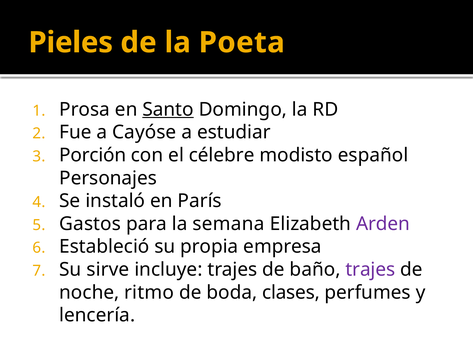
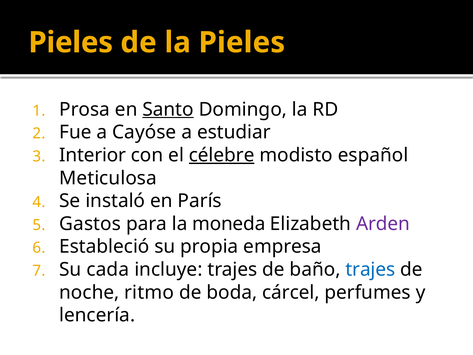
la Poeta: Poeta -> Pieles
Porción: Porción -> Interior
célebre underline: none -> present
Personajes: Personajes -> Meticulosa
semana: semana -> moneda
sirve: sirve -> cada
trajes at (370, 269) colour: purple -> blue
clases: clases -> cárcel
